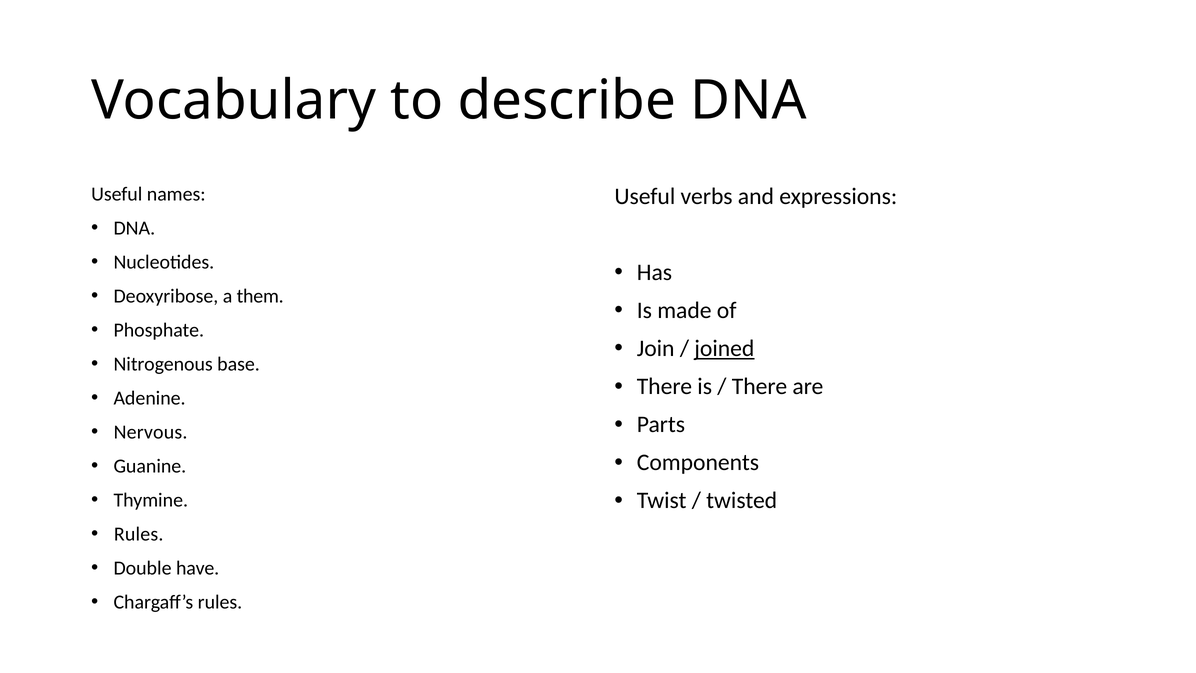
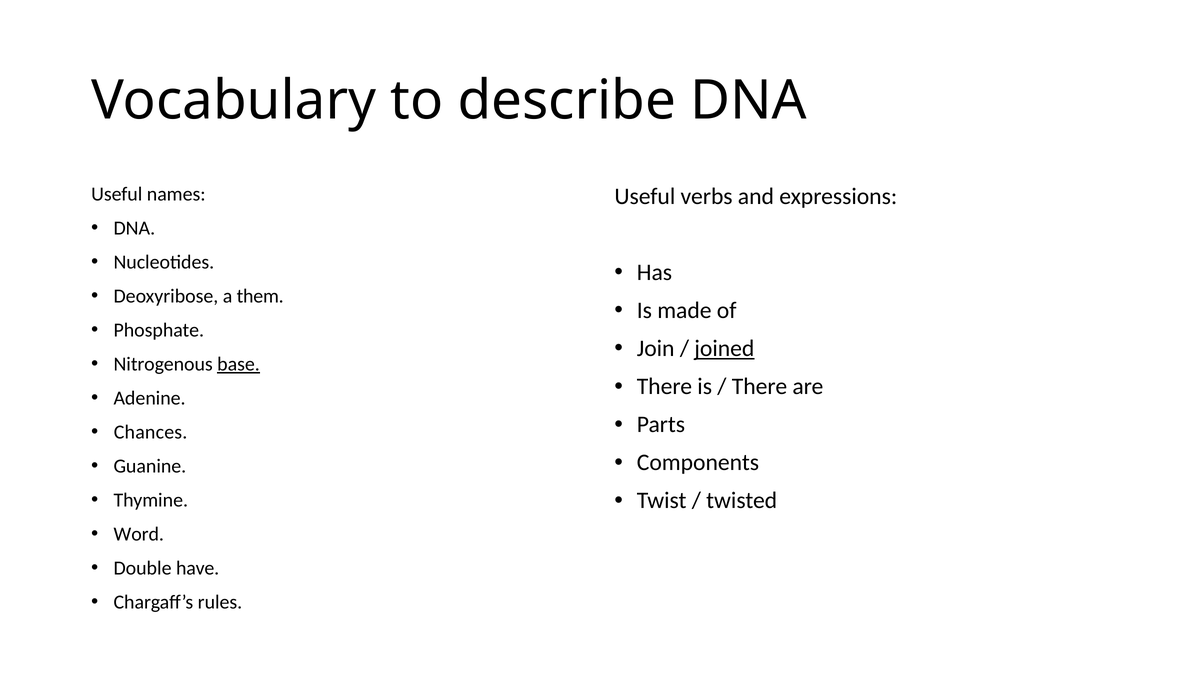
base underline: none -> present
Nervous: Nervous -> Chances
Rules at (139, 534): Rules -> Word
